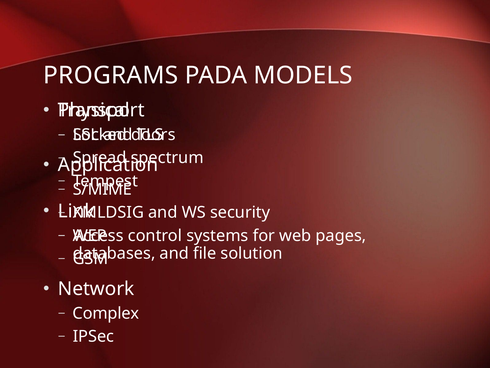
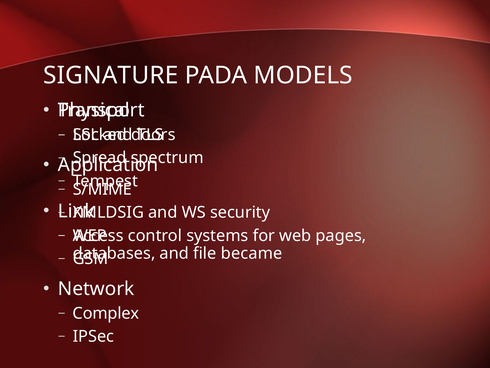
PROGRAMS: PROGRAMS -> SIGNATURE
solution: solution -> became
